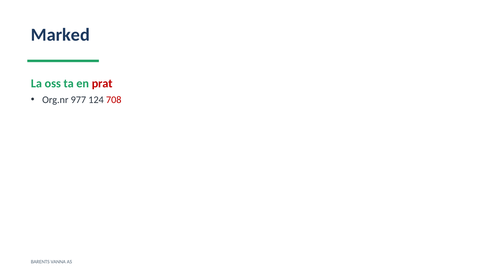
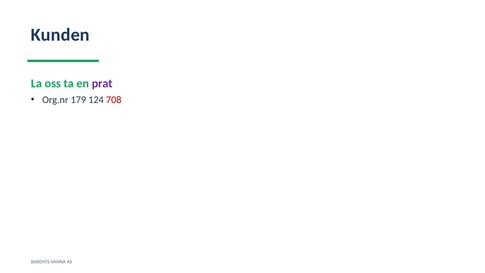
Marked: Marked -> Kunden
prat colour: red -> purple
977: 977 -> 179
